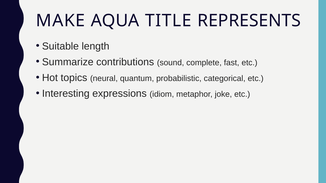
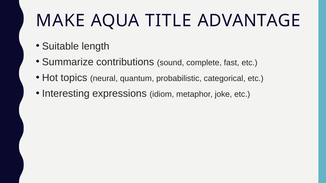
REPRESENTS: REPRESENTS -> ADVANTAGE
